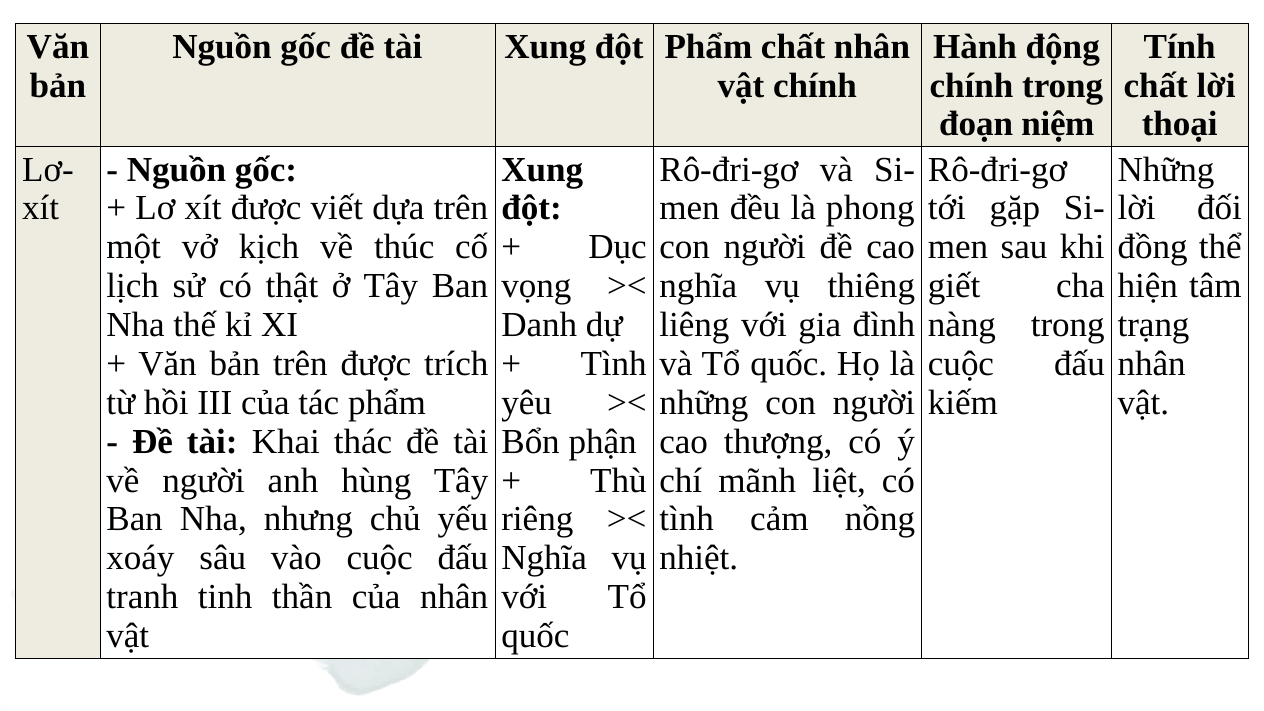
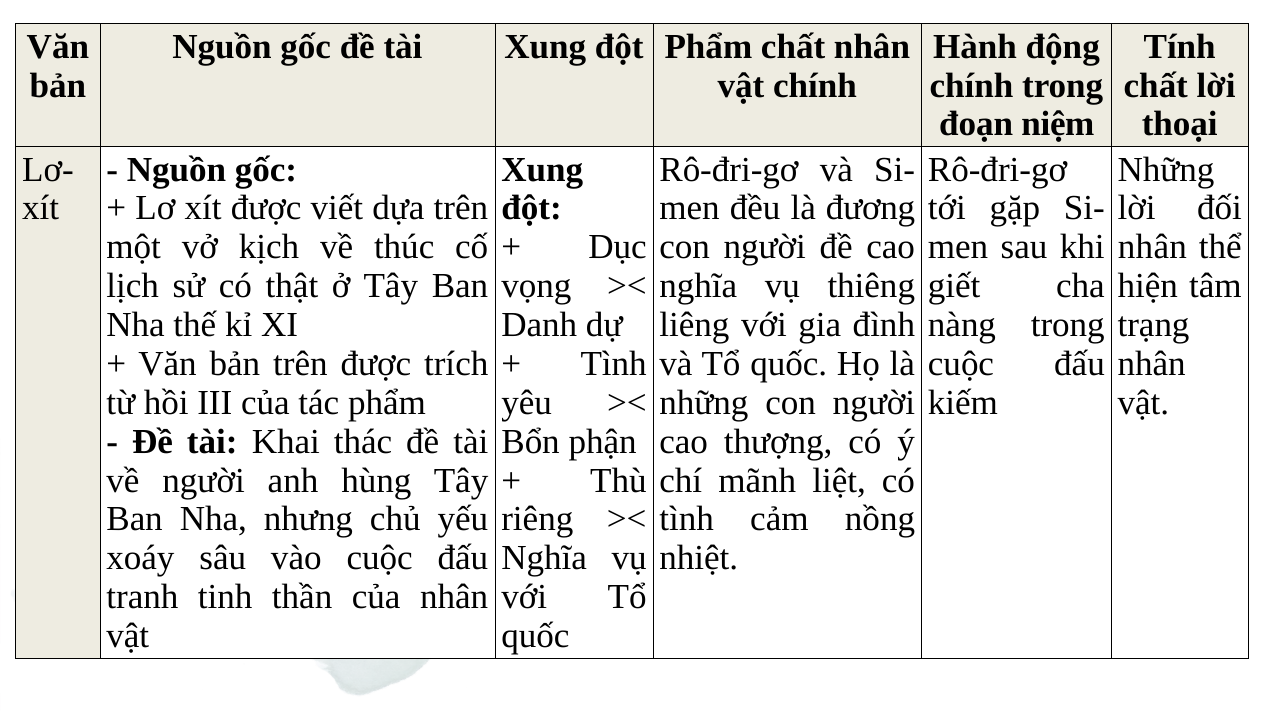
phong: phong -> đương
đồng at (1153, 247): đồng -> nhân
